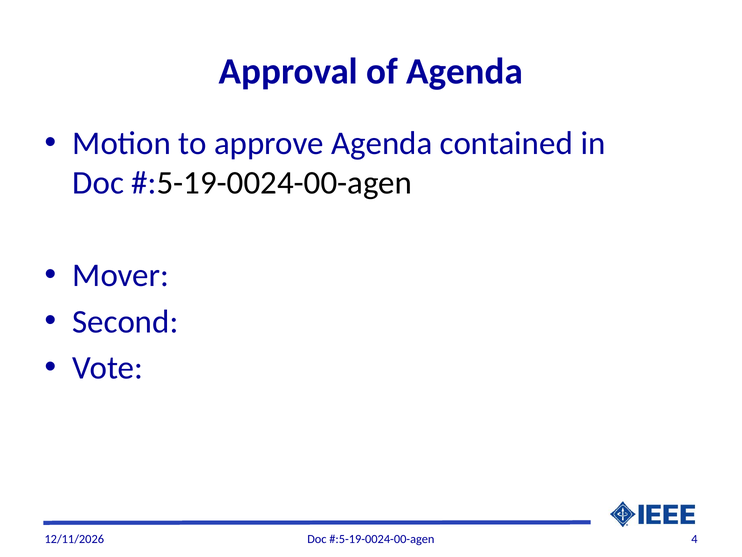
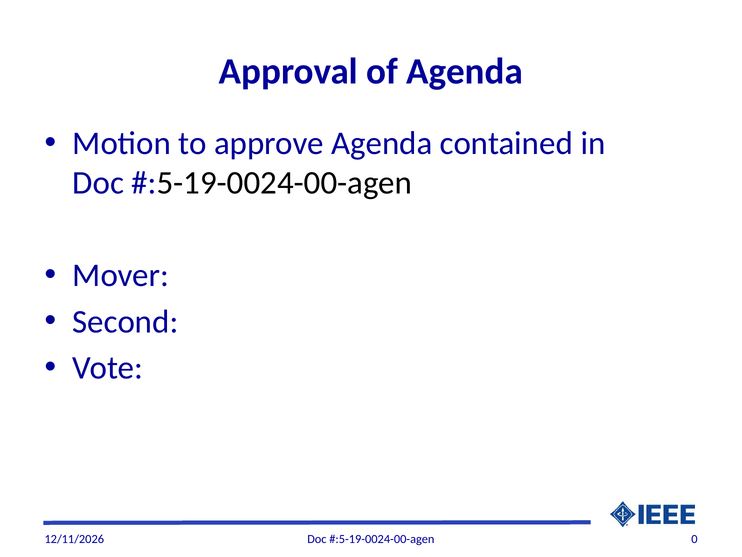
4: 4 -> 0
